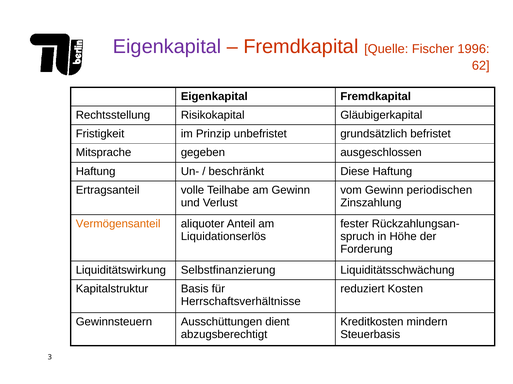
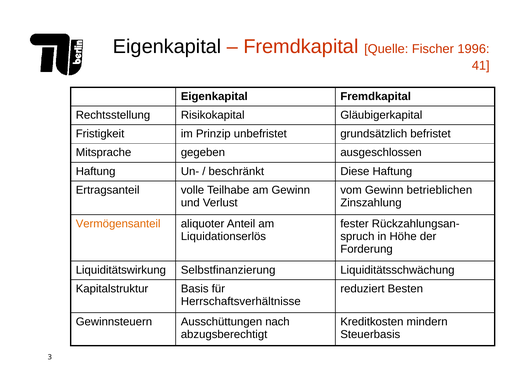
Eigenkapital at (167, 47) colour: purple -> black
62: 62 -> 41
periodischen: periodischen -> betrieblichen
Kosten: Kosten -> Besten
dient: dient -> nach
